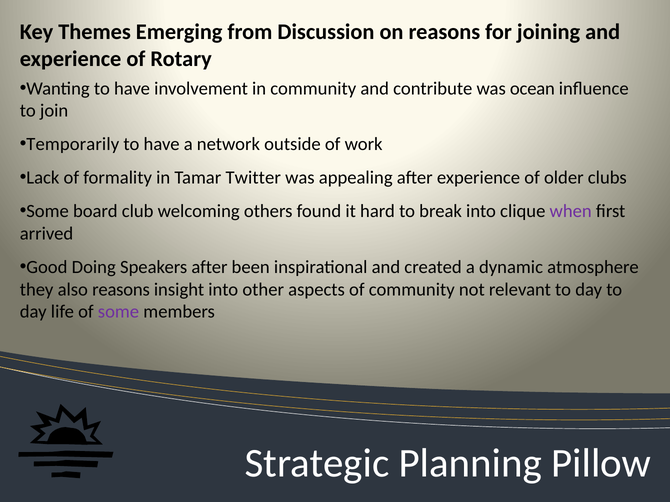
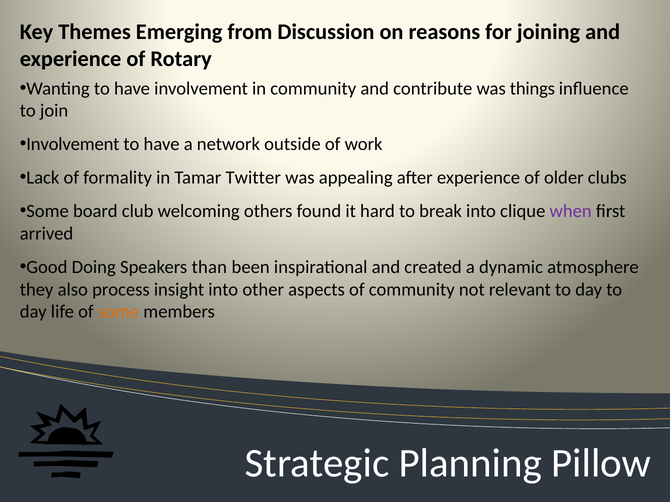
ocean: ocean -> things
Temporarily at (73, 144): Temporarily -> Involvement
Speakers after: after -> than
also reasons: reasons -> process
some at (118, 312) colour: purple -> orange
